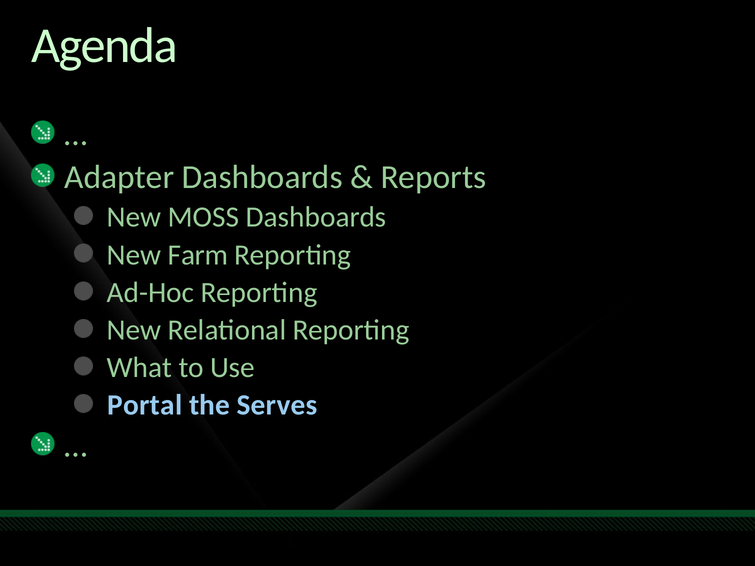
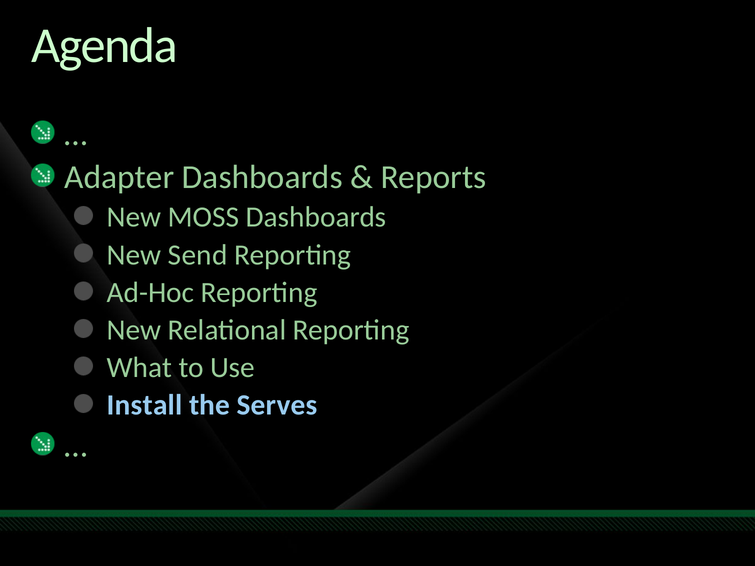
Farm: Farm -> Send
Portal: Portal -> Install
